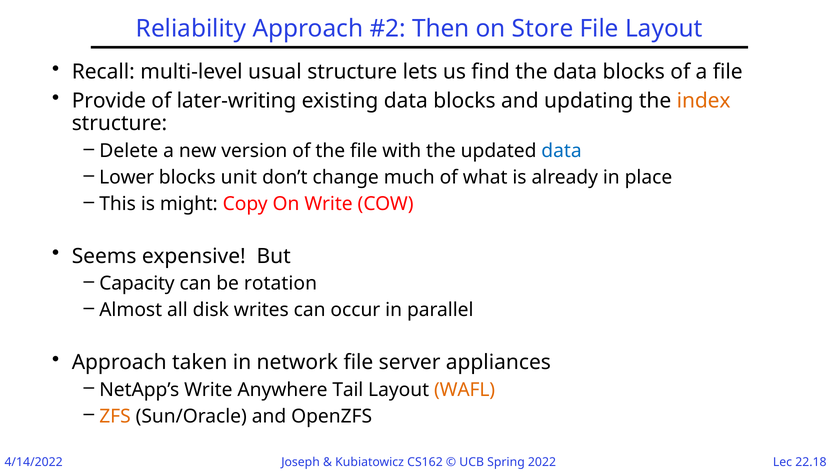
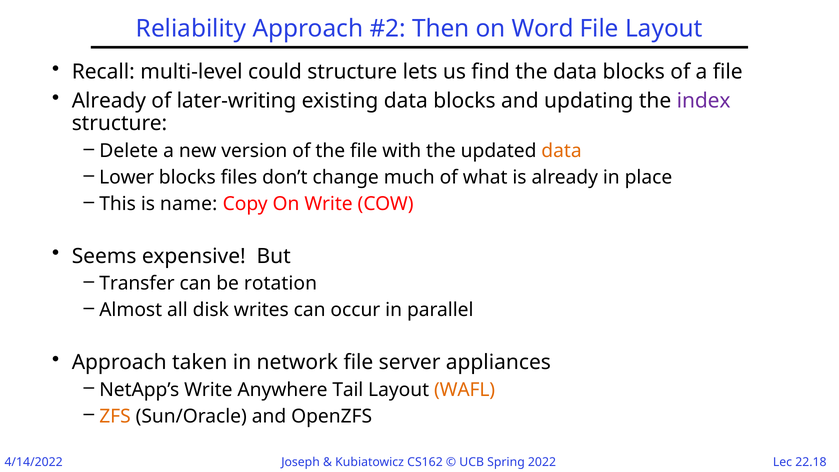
Store: Store -> Word
usual: usual -> could
Provide at (109, 101): Provide -> Already
index colour: orange -> purple
data at (562, 151) colour: blue -> orange
unit: unit -> files
might: might -> name
Capacity: Capacity -> Transfer
